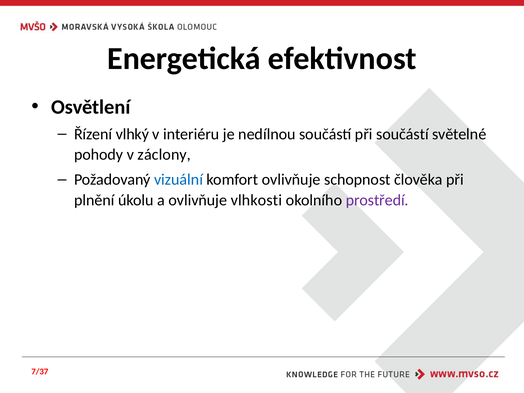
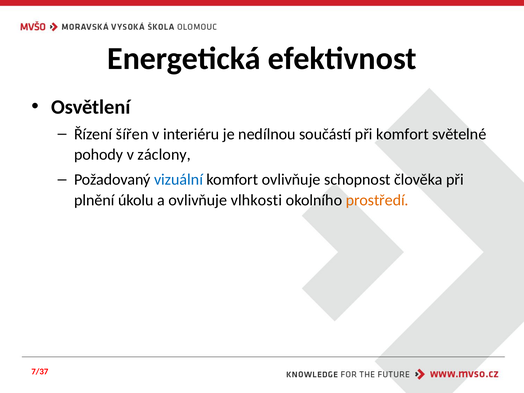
vlhký: vlhký -> šířen
při součástí: součástí -> komfort
prostředí colour: purple -> orange
